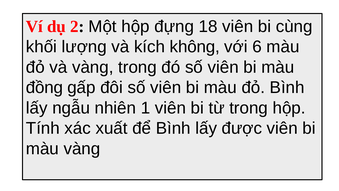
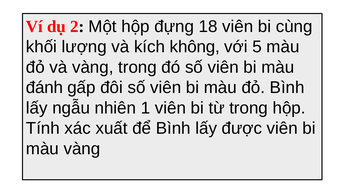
6: 6 -> 5
đồng: đồng -> đánh
